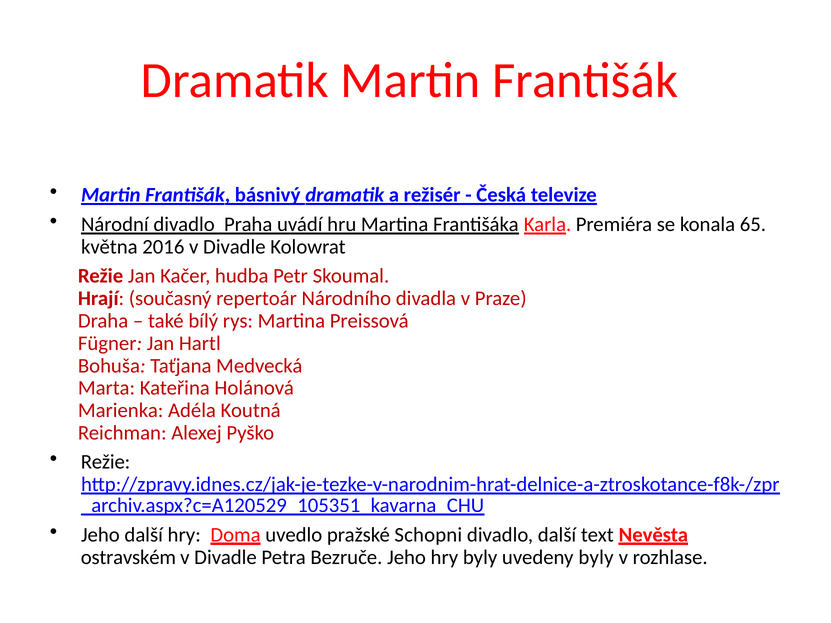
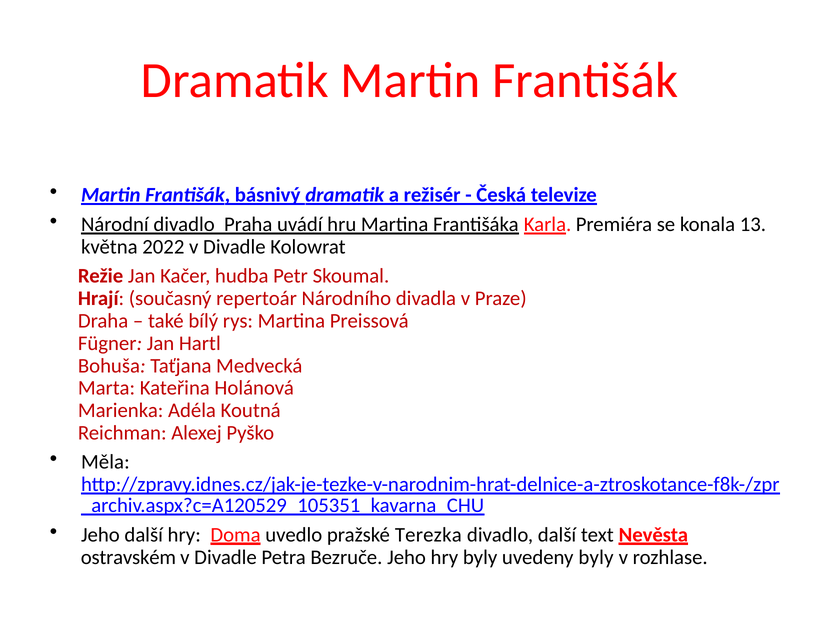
65: 65 -> 13
2016: 2016 -> 2022
Režie at (106, 462): Režie -> Měla
Schopni: Schopni -> Terezka
